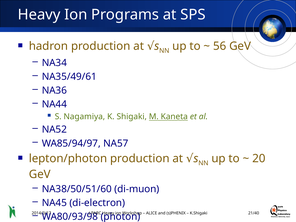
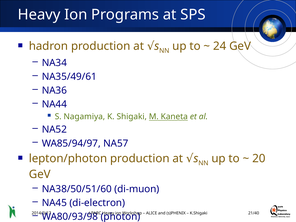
56: 56 -> 24
